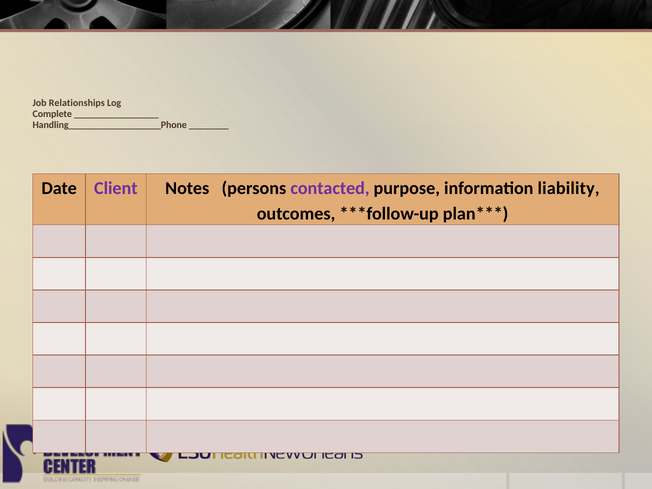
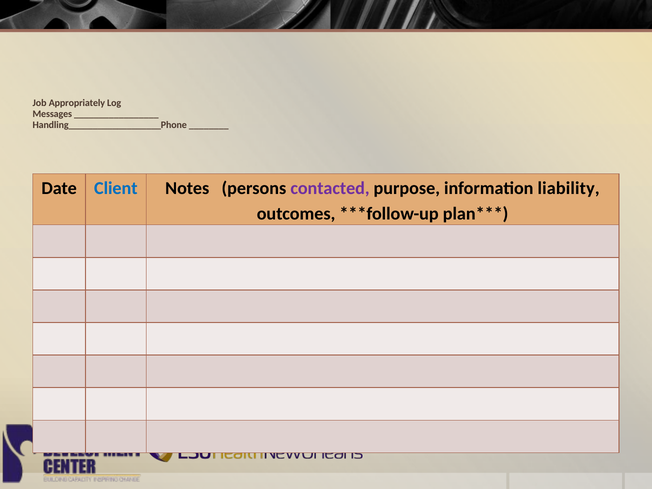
Relationships: Relationships -> Appropriately
Complete: Complete -> Messages
Client colour: purple -> blue
